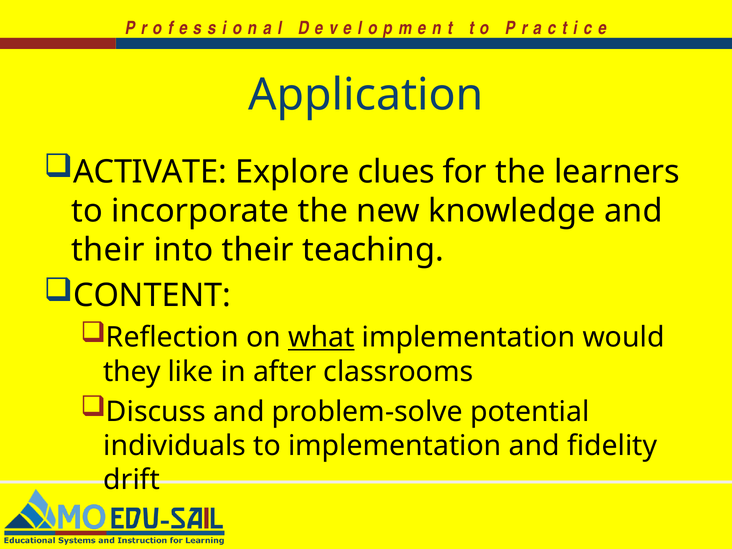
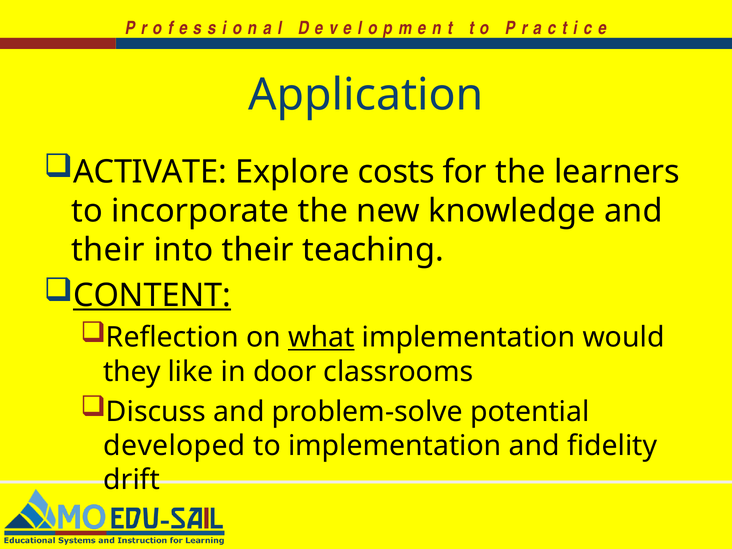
clues: clues -> costs
CONTENT underline: none -> present
after: after -> door
individuals: individuals -> developed
